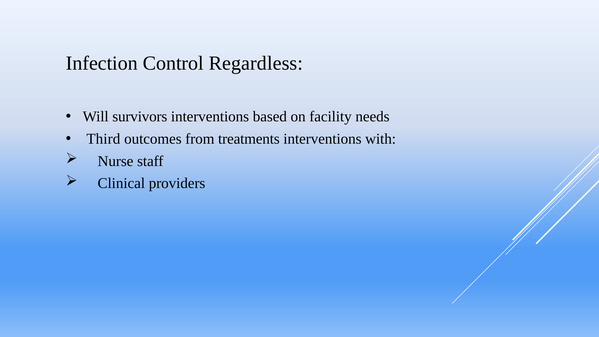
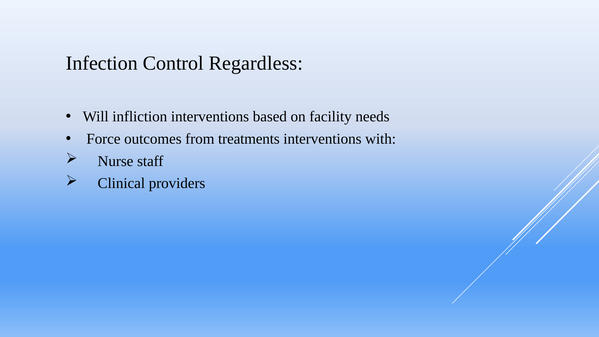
survivors: survivors -> infliction
Third: Third -> Force
